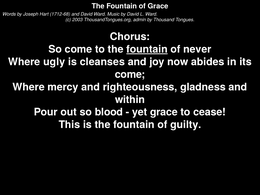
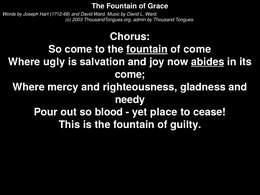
of never: never -> come
cleanses: cleanses -> salvation
abides underline: none -> present
within: within -> needy
yet grace: grace -> place
